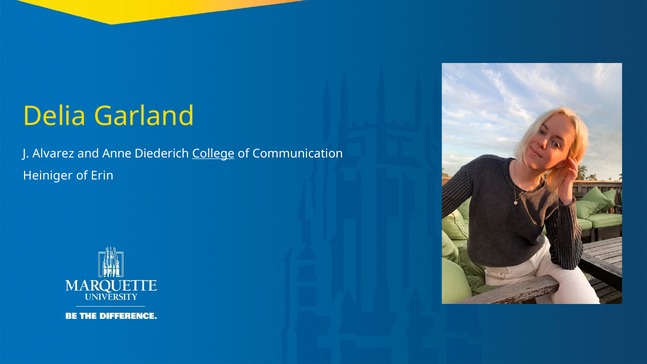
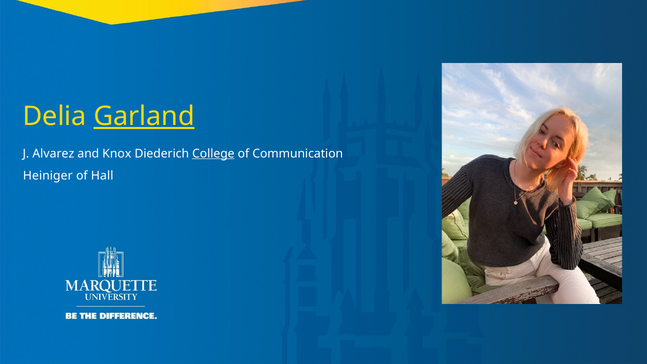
Garland underline: none -> present
Anne: Anne -> Knox
Erin: Erin -> Hall
